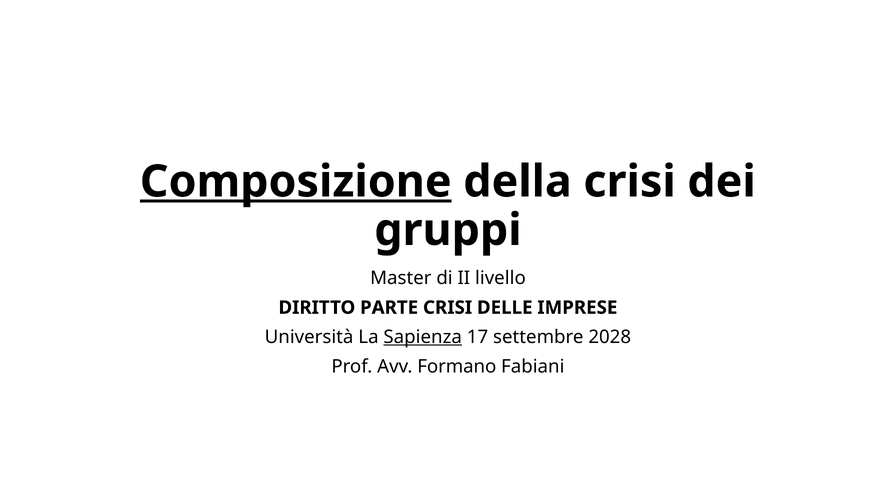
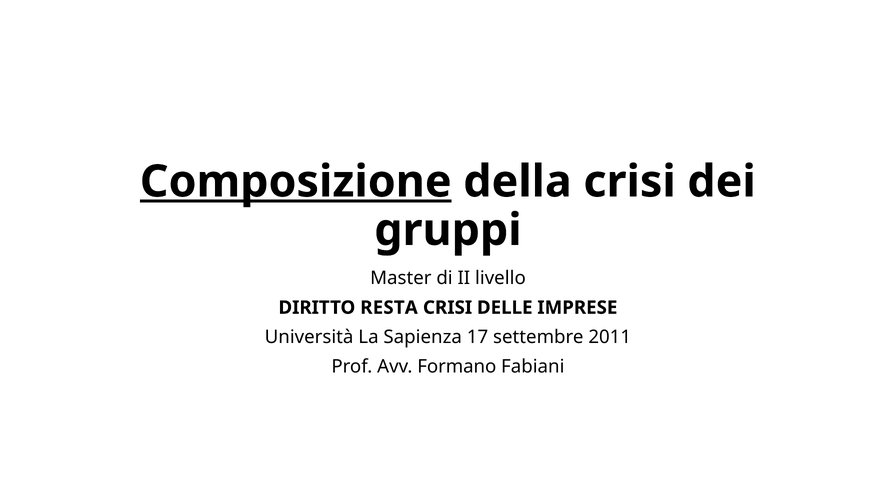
PARTE: PARTE -> RESTA
Sapienza underline: present -> none
2028: 2028 -> 2011
